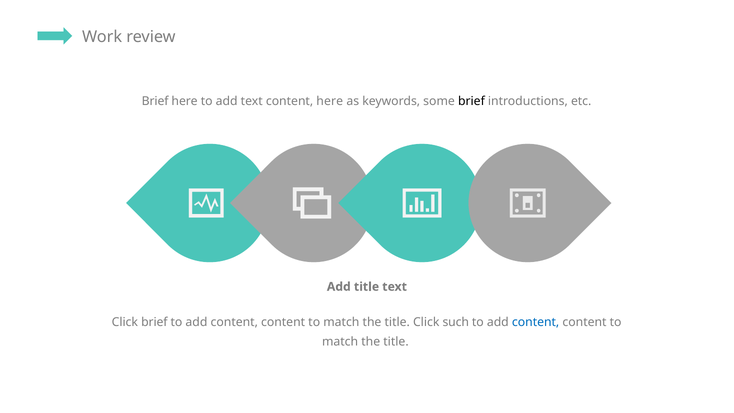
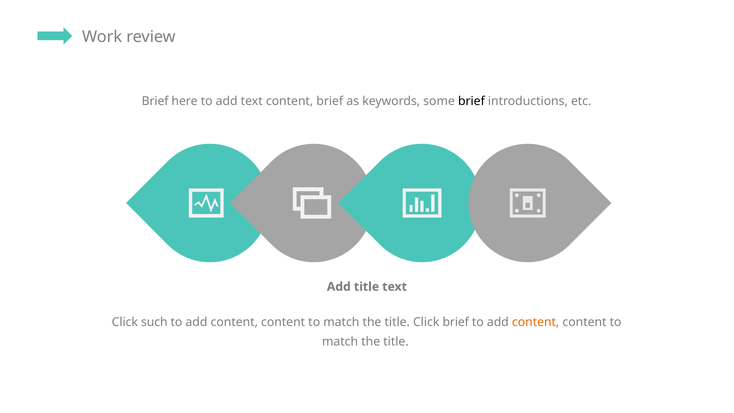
content here: here -> brief
Click brief: brief -> such
Click such: such -> brief
content at (536, 322) colour: blue -> orange
